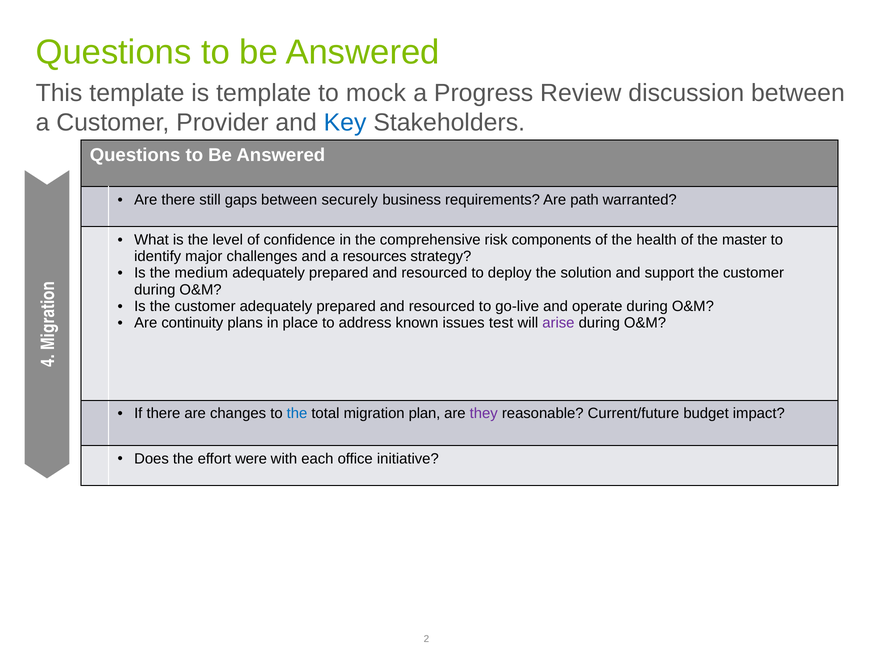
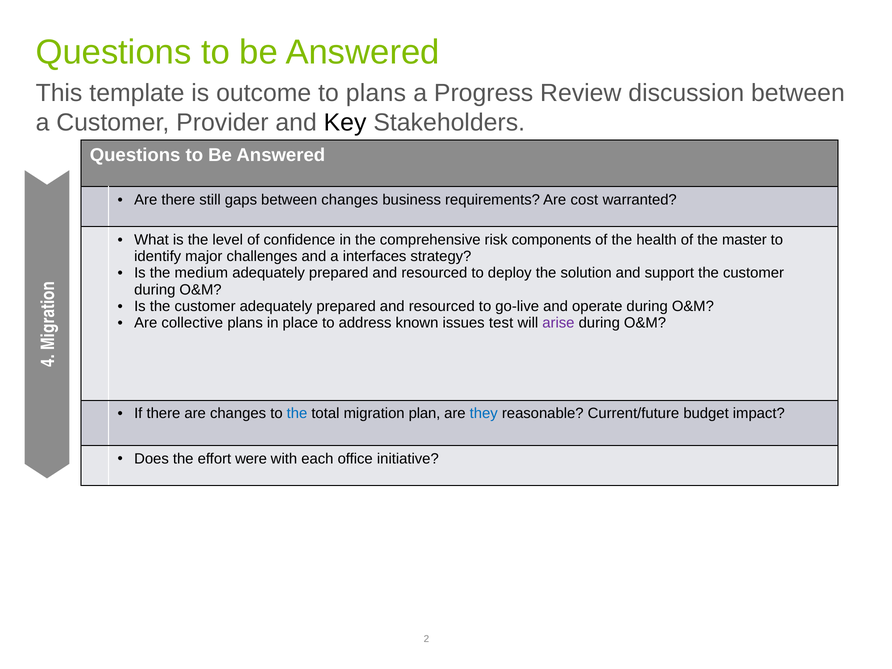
is template: template -> outcome
to mock: mock -> plans
Key colour: blue -> black
between securely: securely -> changes
path: path -> cost
resources: resources -> interfaces
continuity: continuity -> collective
they colour: purple -> blue
